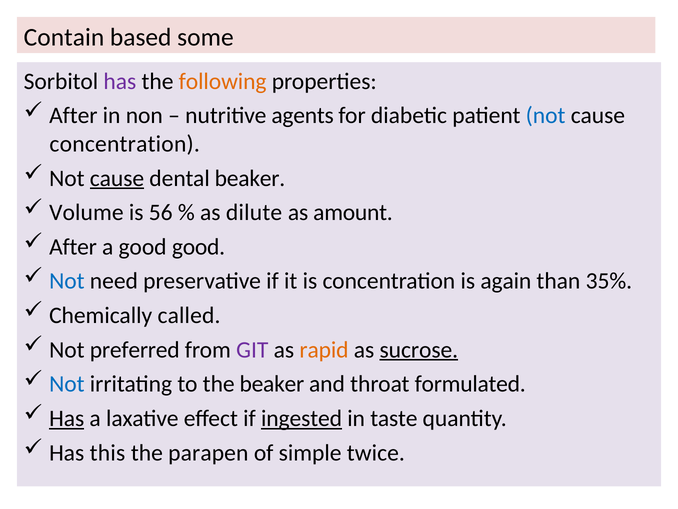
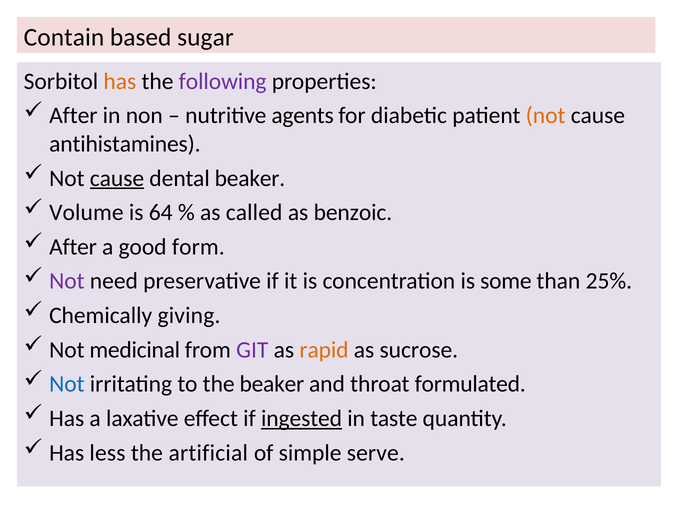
some: some -> sugar
has at (120, 81) colour: purple -> orange
following colour: orange -> purple
not at (546, 116) colour: blue -> orange
concentration at (125, 144): concentration -> antihistamines
56: 56 -> 64
dilute: dilute -> called
amount: amount -> benzoic
good good: good -> form
Not at (67, 281) colour: blue -> purple
again: again -> some
35%: 35% -> 25%
called: called -> giving
preferred: preferred -> medicinal
sucrose underline: present -> none
Has at (67, 418) underline: present -> none
this: this -> less
parapen: parapen -> artificial
twice: twice -> serve
